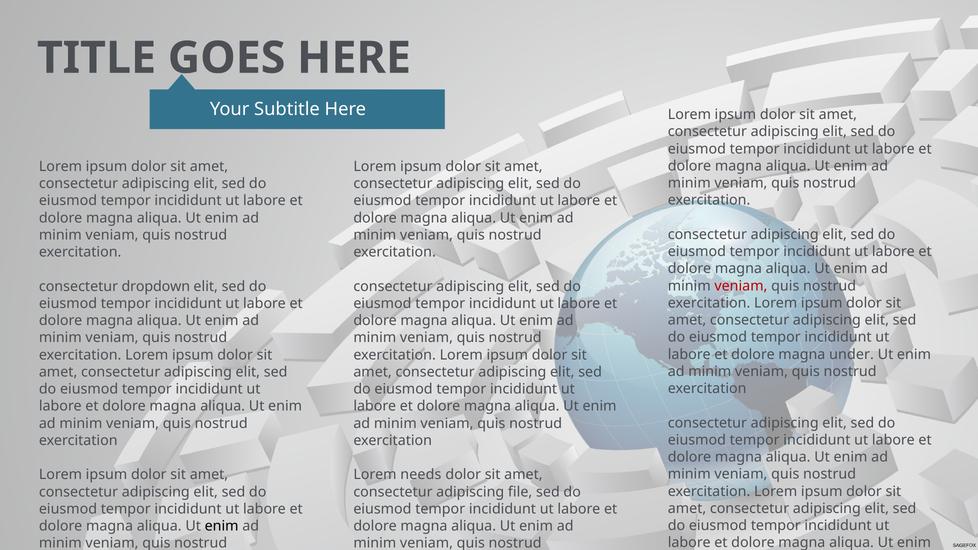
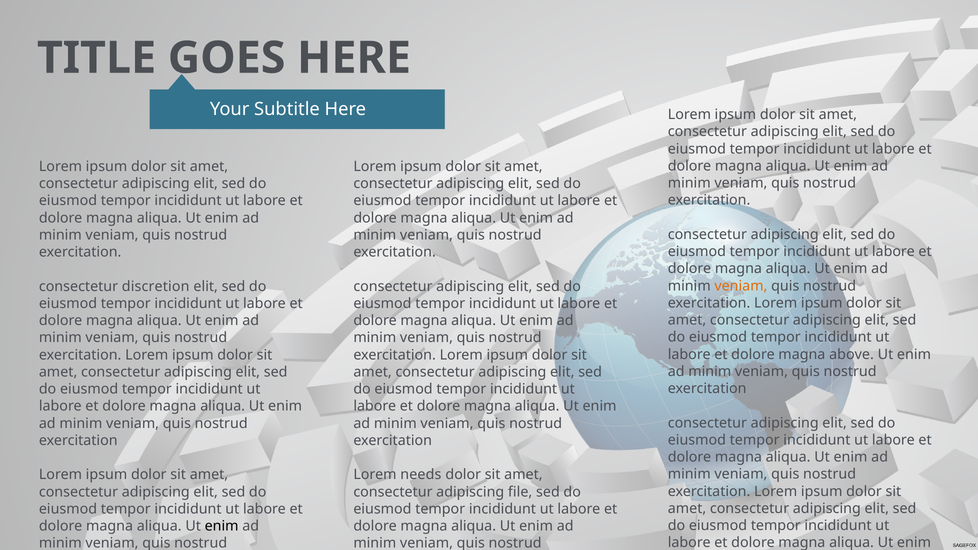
veniam at (741, 286) colour: red -> orange
dropdown: dropdown -> discretion
under: under -> above
